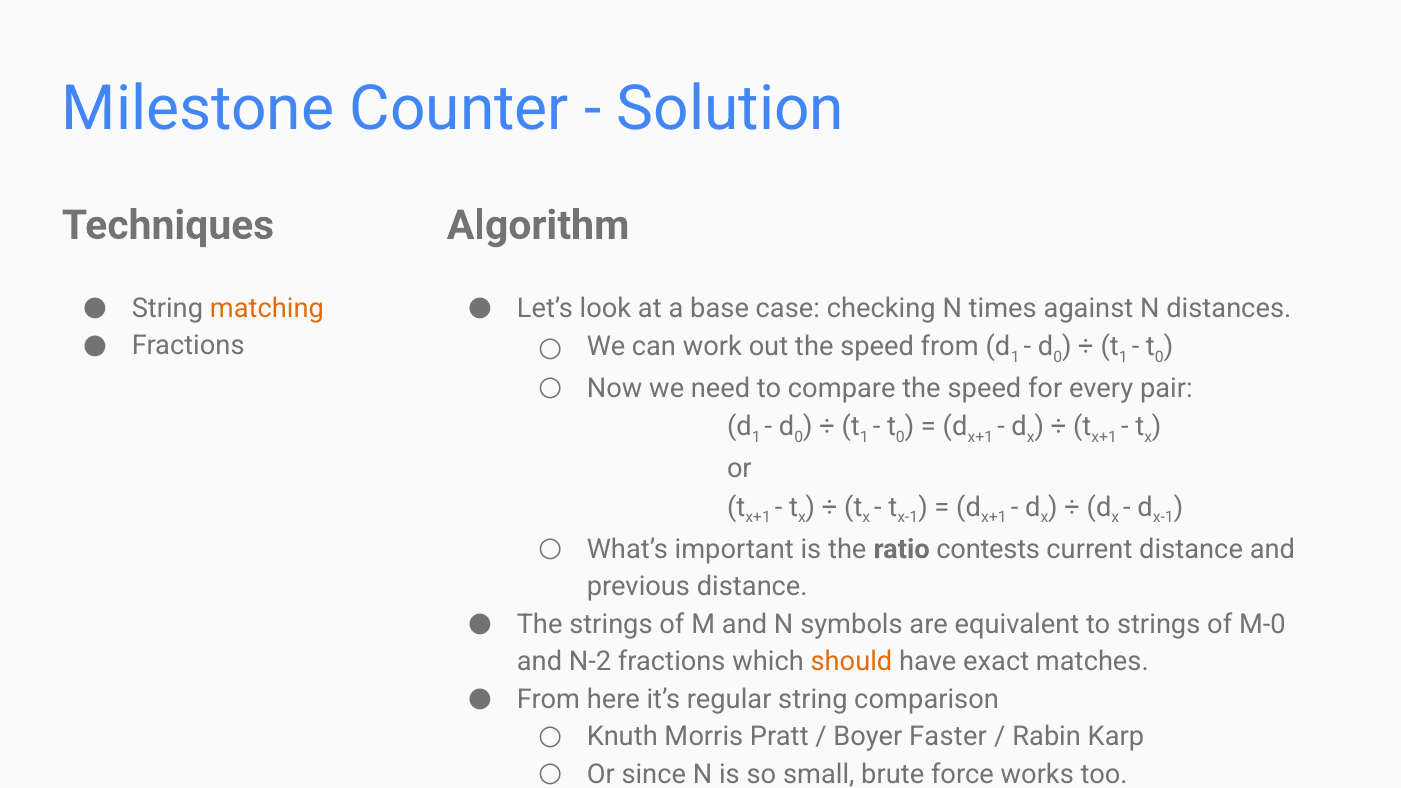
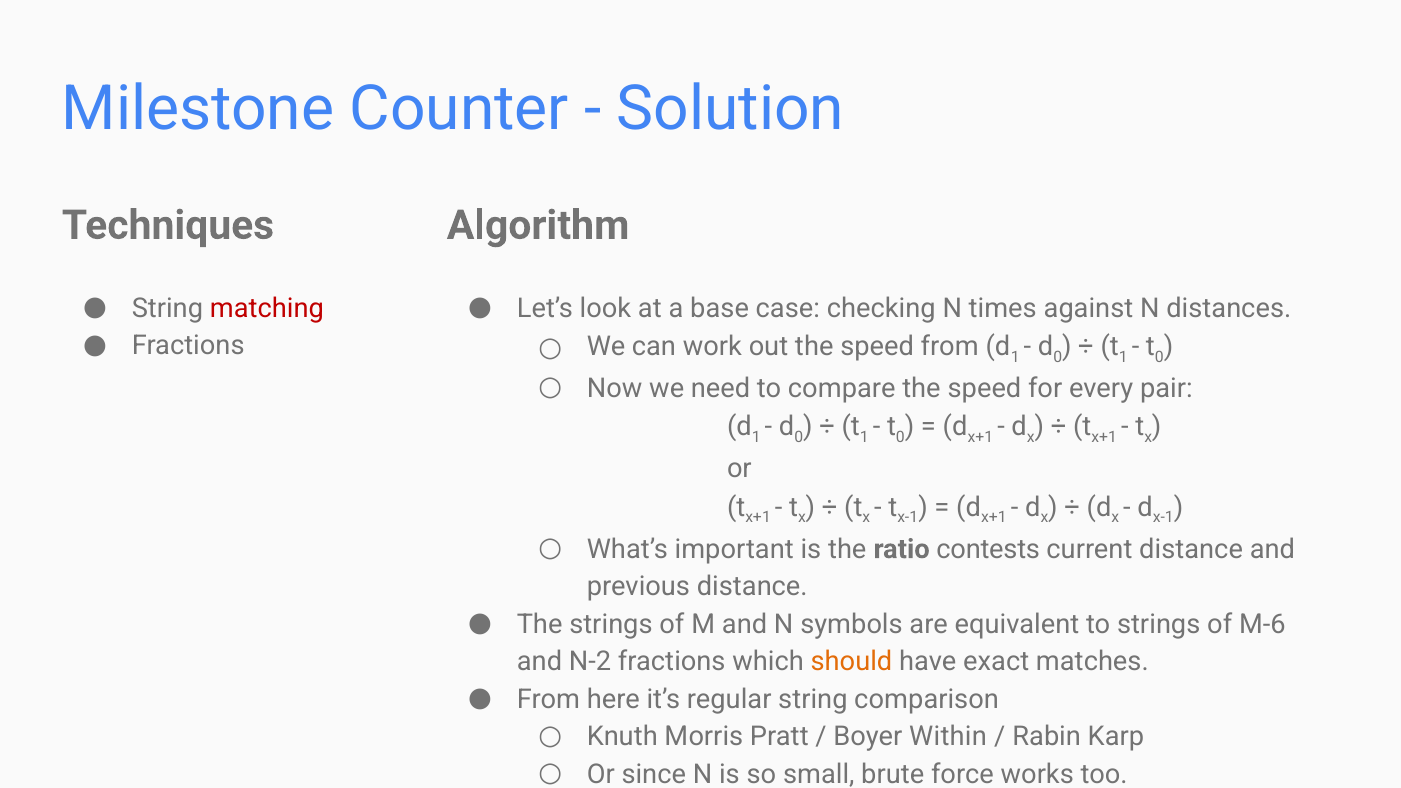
matching colour: orange -> red
M-0: M-0 -> M-6
Faster: Faster -> Within
